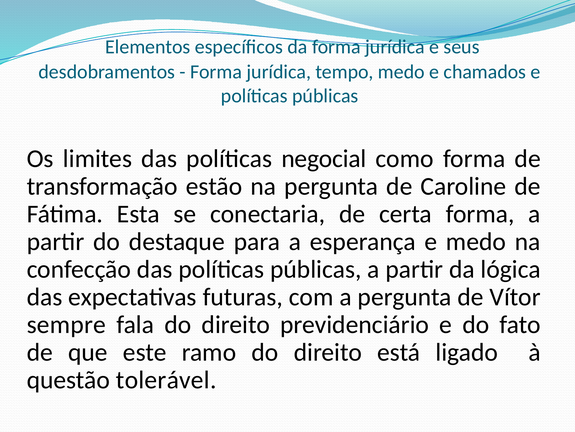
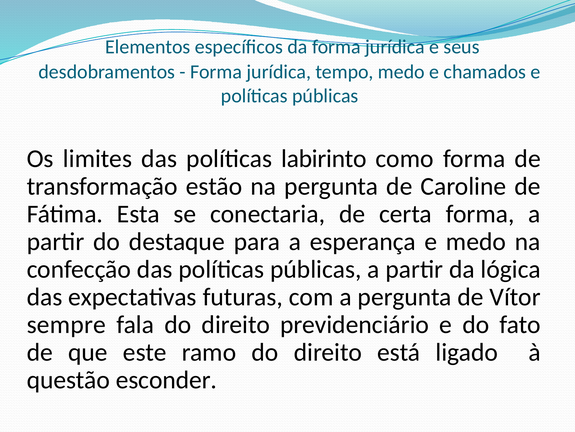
negocial: negocial -> labirinto
tolerável: tolerável -> esconder
